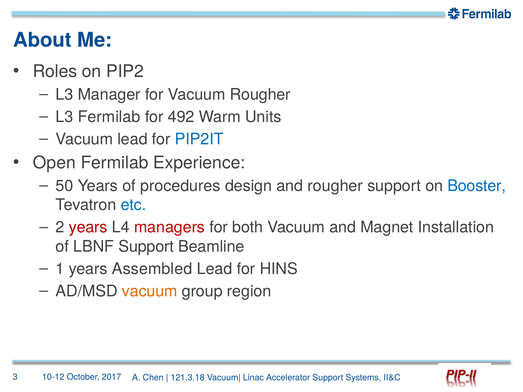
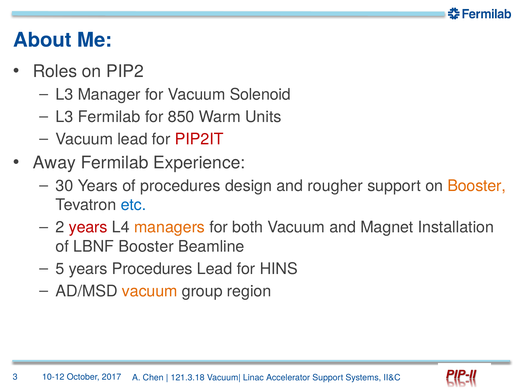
Vacuum Rougher: Rougher -> Solenoid
492: 492 -> 850
PIP2IT colour: blue -> red
Open: Open -> Away
50: 50 -> 30
Booster at (477, 186) colour: blue -> orange
managers colour: red -> orange
LBNF Support: Support -> Booster
1: 1 -> 5
years Assembled: Assembled -> Procedures
